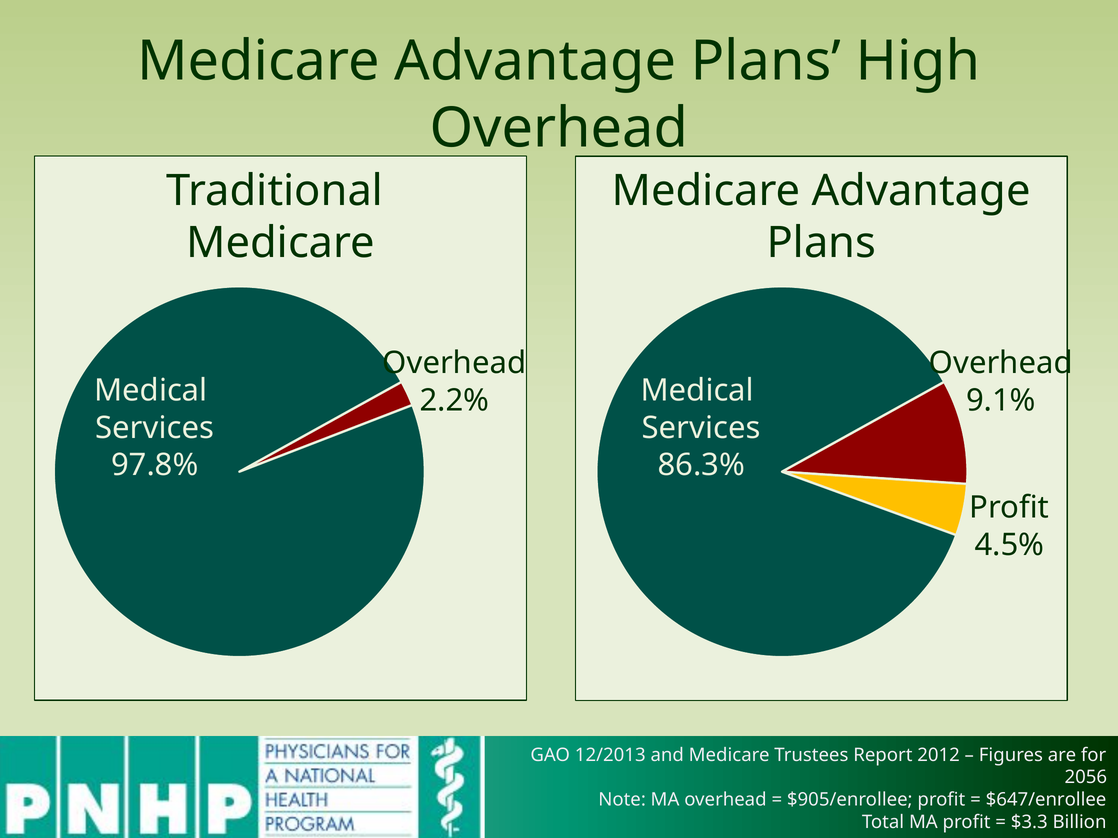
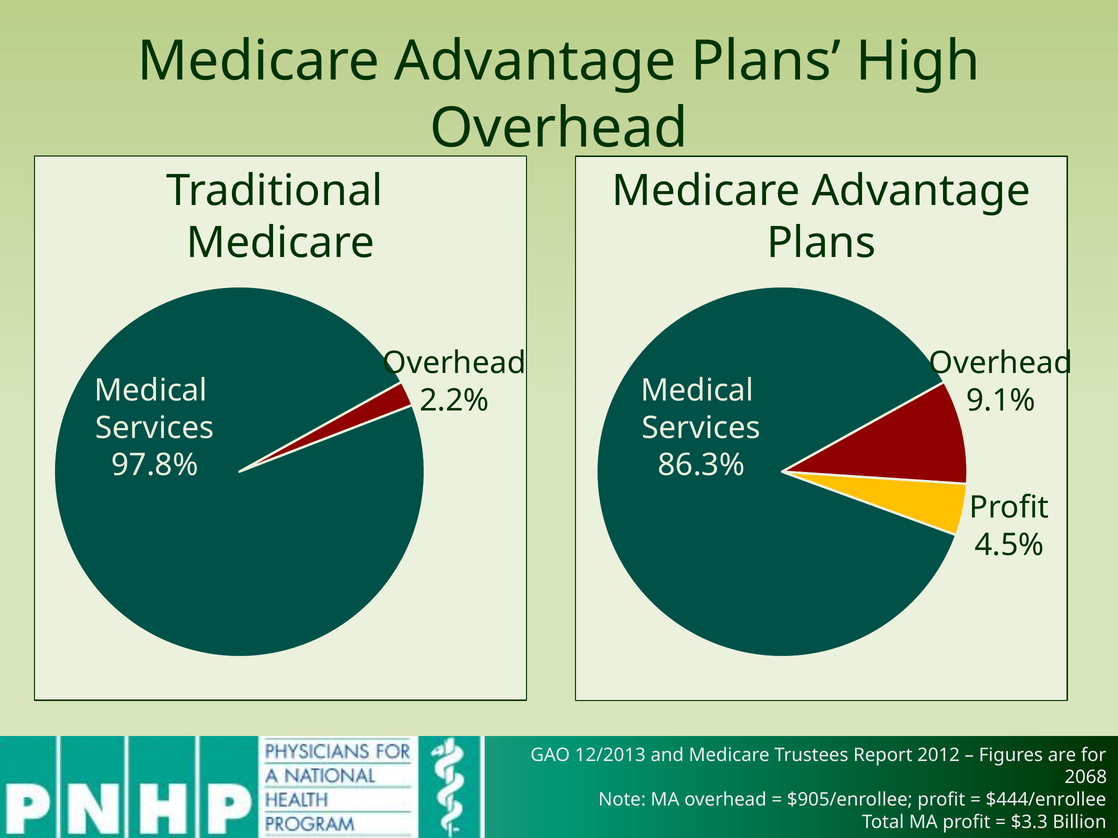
2056: 2056 -> 2068
$647/enrollee: $647/enrollee -> $444/enrollee
